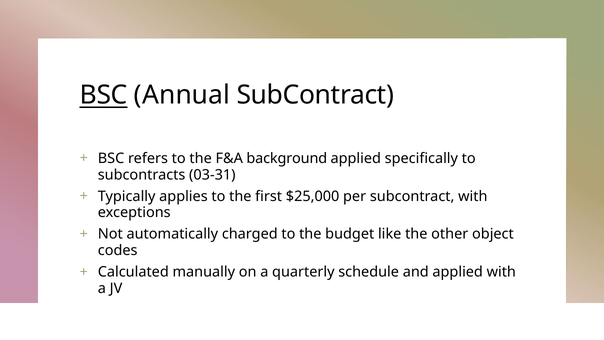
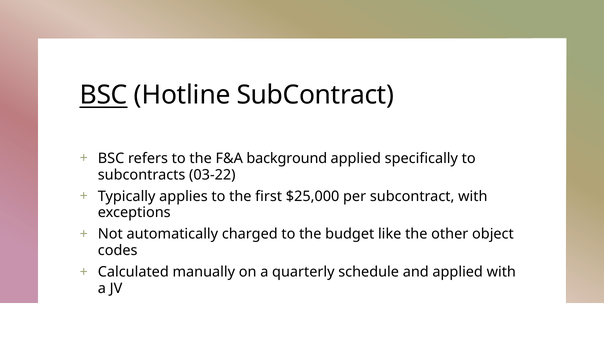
Annual: Annual -> Hotline
03-31: 03-31 -> 03-22
